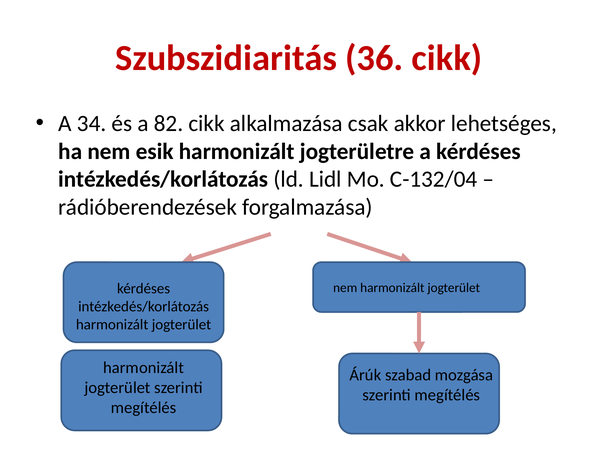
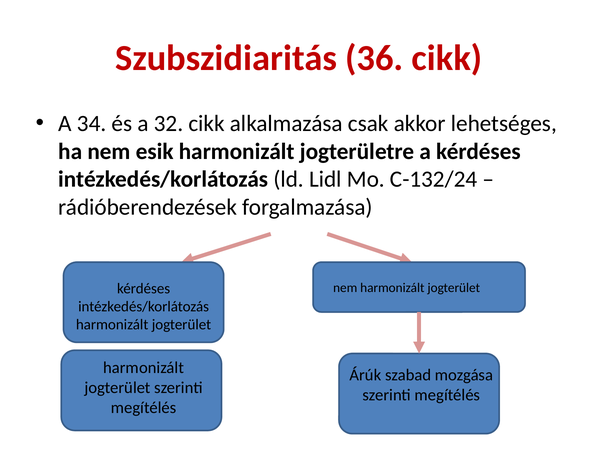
82: 82 -> 32
C-132/04: C-132/04 -> C-132/24
